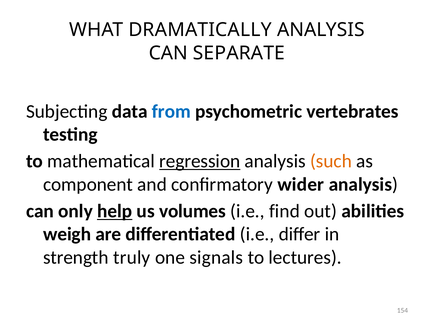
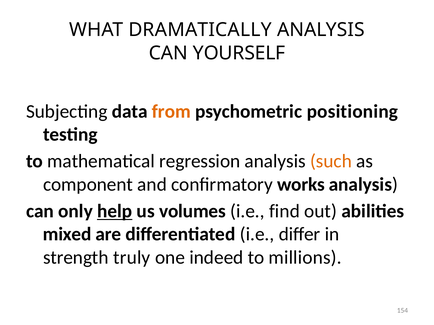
SEPARATE: SEPARATE -> YOURSELF
from colour: blue -> orange
vertebrates: vertebrates -> positioning
regression underline: present -> none
wider: wider -> works
weigh: weigh -> mixed
signals: signals -> indeed
lectures: lectures -> millions
